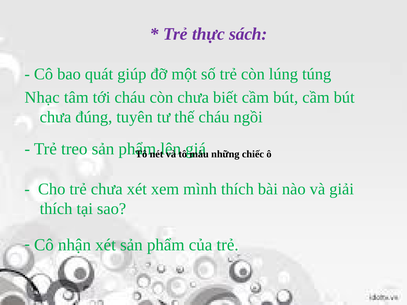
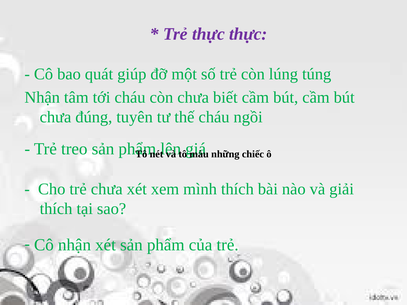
thực sách: sách -> thực
Nhạc at (42, 97): Nhạc -> Nhận
